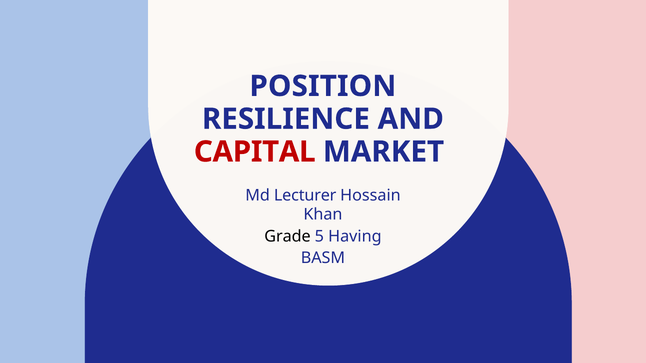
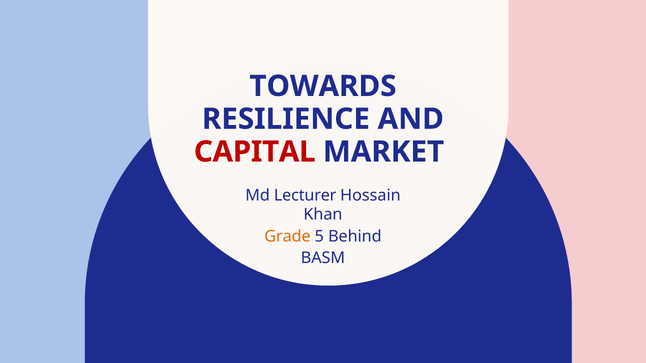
POSITION: POSITION -> TOWARDS
Grade colour: black -> orange
Having: Having -> Behind
